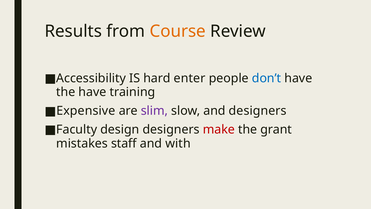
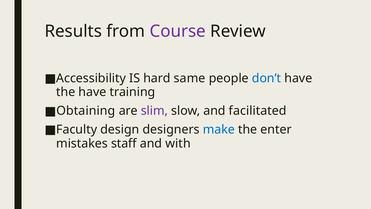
Course colour: orange -> purple
enter: enter -> same
Expensive: Expensive -> Obtaining
and designers: designers -> facilitated
make colour: red -> blue
grant: grant -> enter
